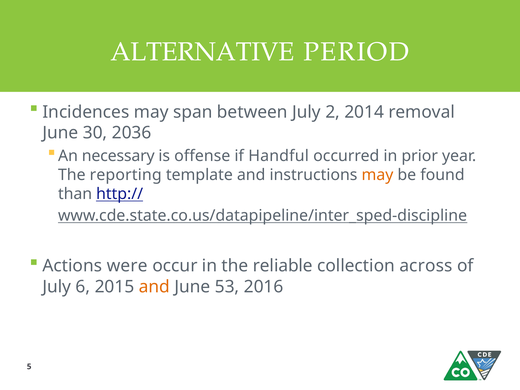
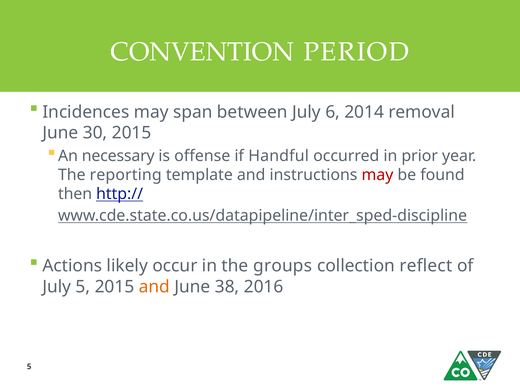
ALTERNATIVE: ALTERNATIVE -> CONVENTION
2: 2 -> 6
30 2036: 2036 -> 2015
may at (377, 175) colour: orange -> red
than: than -> then
were: were -> likely
reliable: reliable -> groups
across: across -> reflect
July 6: 6 -> 5
53: 53 -> 38
